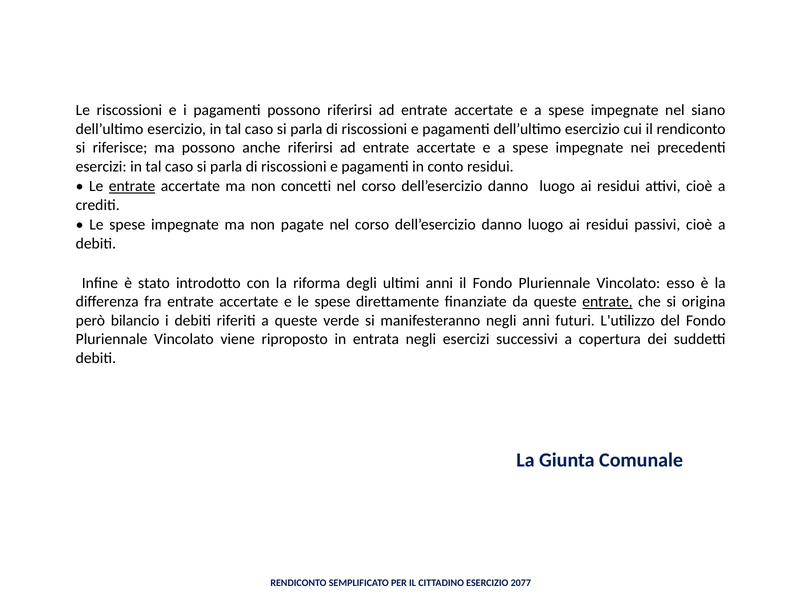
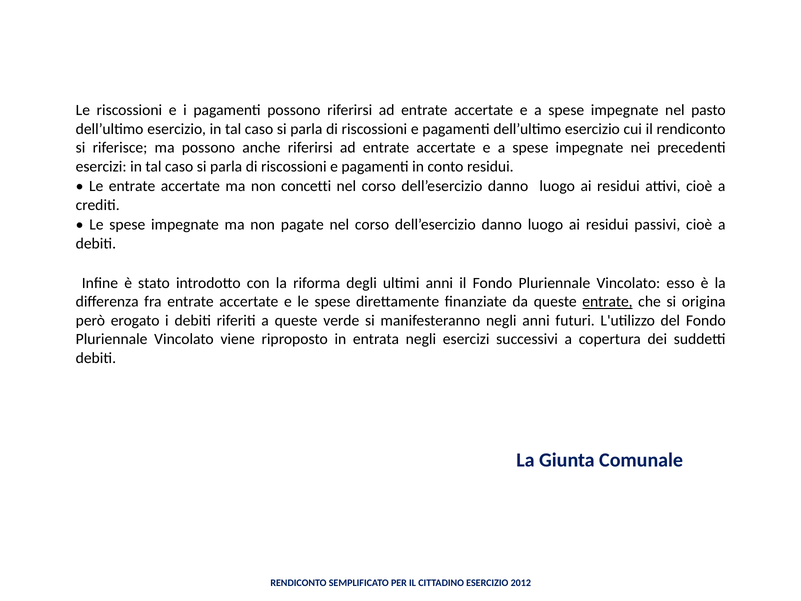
siano: siano -> pasto
entrate at (132, 186) underline: present -> none
bilancio: bilancio -> erogato
2077: 2077 -> 2012
